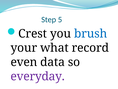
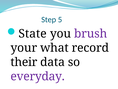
Crest: Crest -> State
brush colour: blue -> purple
even: even -> their
